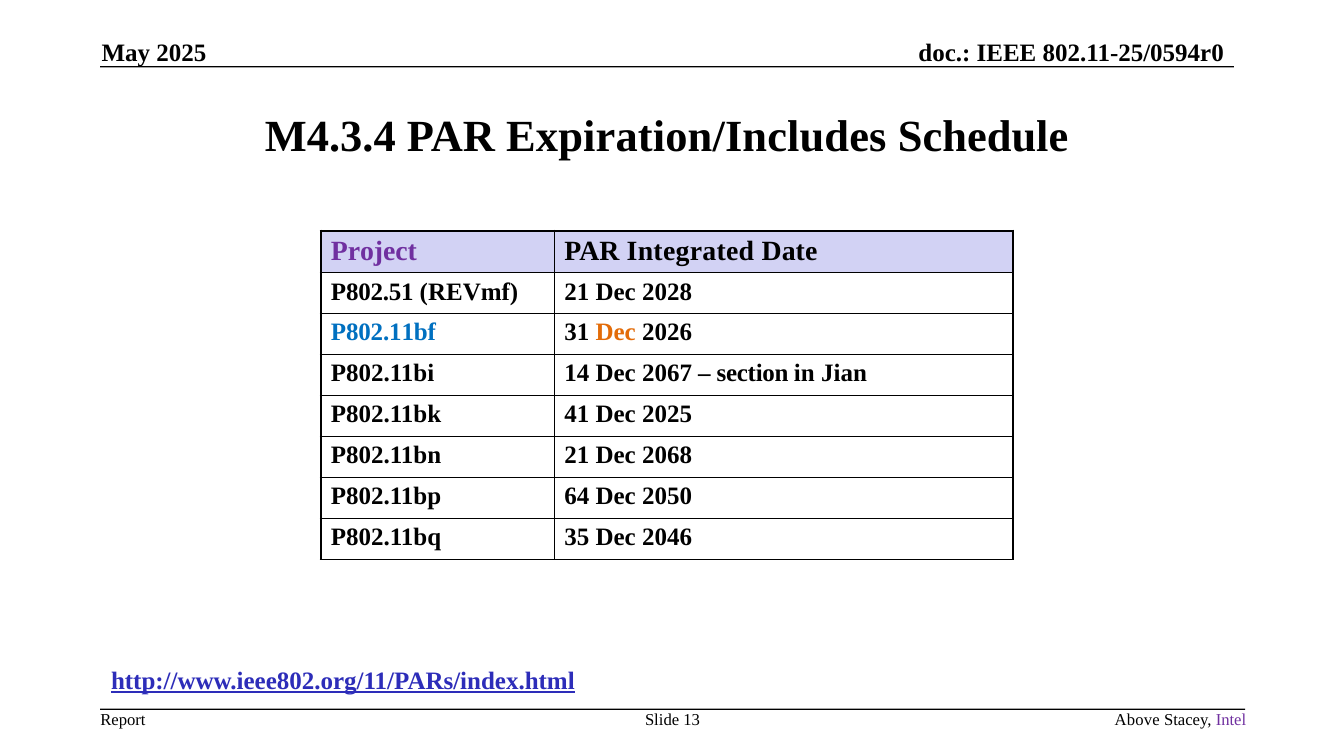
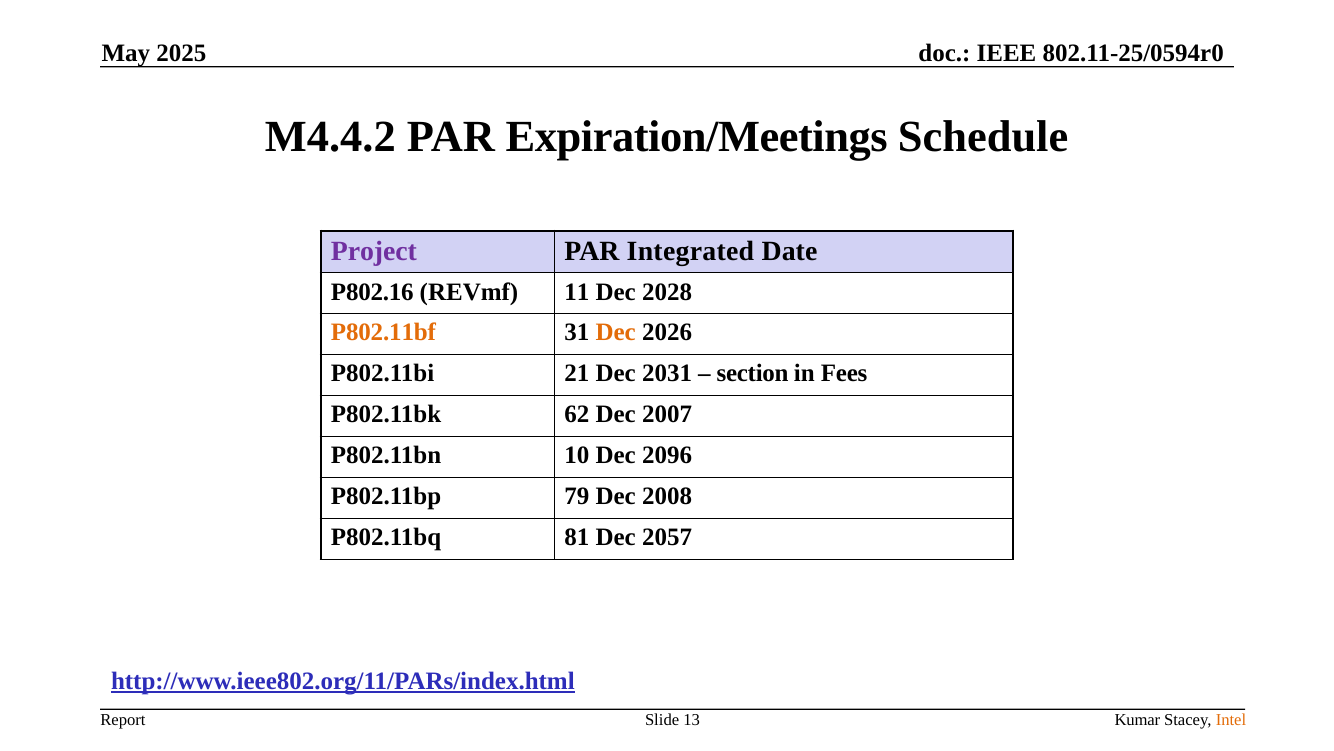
M4.3.4: M4.3.4 -> M4.4.2
Expiration/Includes: Expiration/Includes -> Expiration/Meetings
P802.51: P802.51 -> P802.16
REVmf 21: 21 -> 11
P802.11bf colour: blue -> orange
14: 14 -> 21
2067: 2067 -> 2031
Jian: Jian -> Fees
41: 41 -> 62
Dec 2025: 2025 -> 2007
P802.11bn 21: 21 -> 10
2068: 2068 -> 2096
64: 64 -> 79
2050: 2050 -> 2008
35: 35 -> 81
2046: 2046 -> 2057
Above: Above -> Kumar
Intel colour: purple -> orange
